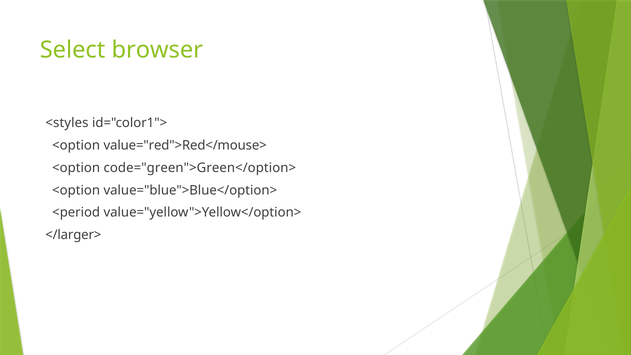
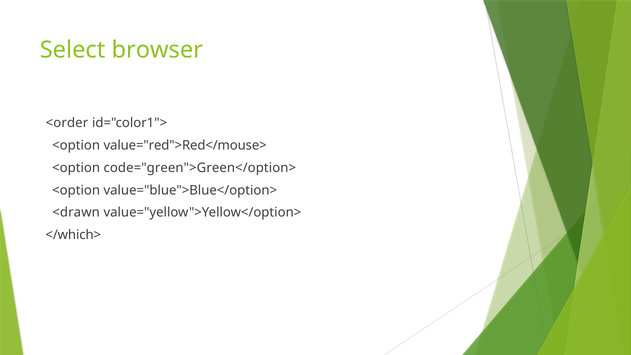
<styles: <styles -> <order
<period: <period -> <drawn
</larger>: </larger> -> </which>
